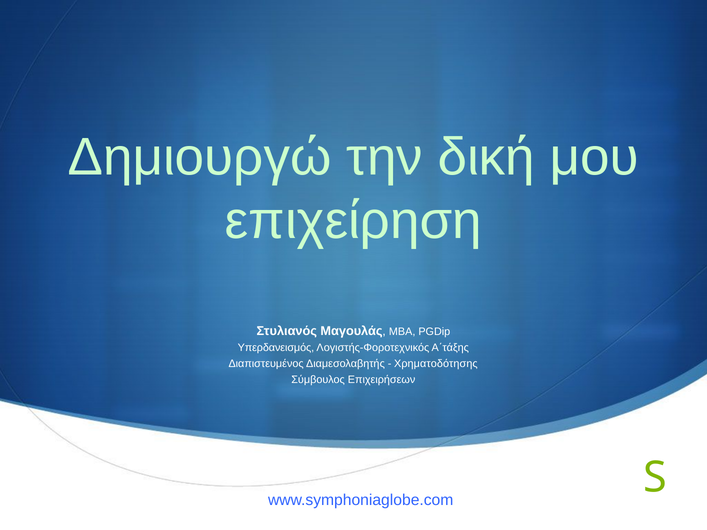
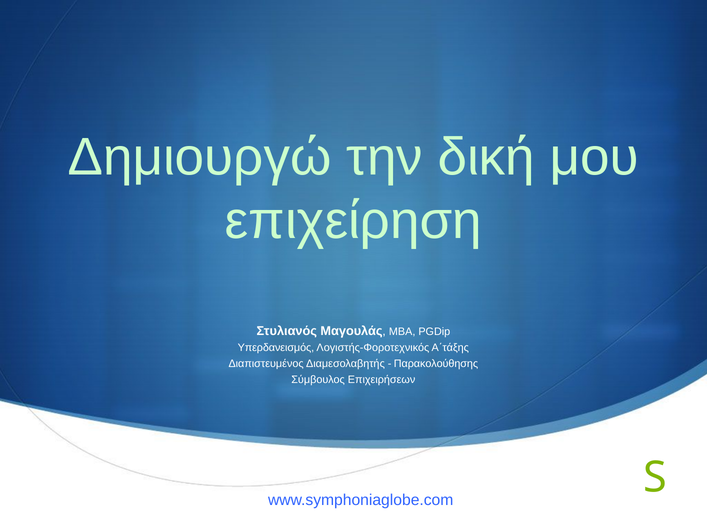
Χρηματοδότησης: Χρηματοδότησης -> Παρακολούθησης
